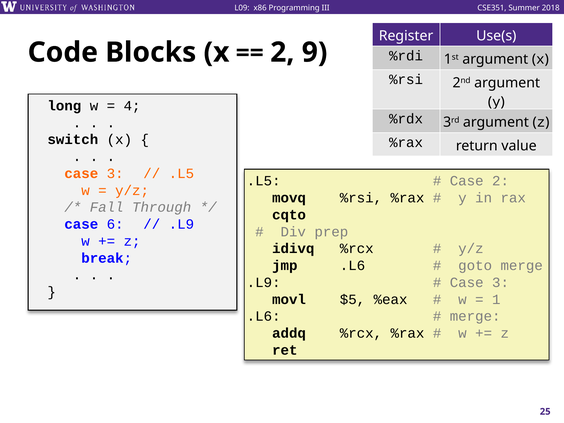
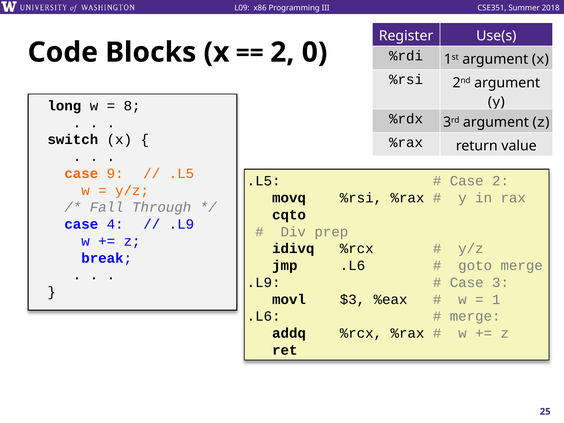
9: 9 -> 0
4: 4 -> 8
3 at (115, 173): 3 -> 9
6: 6 -> 4
$5: $5 -> $3
